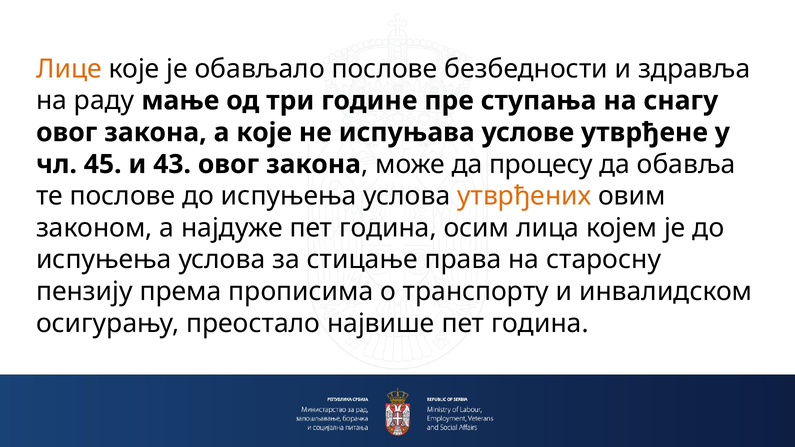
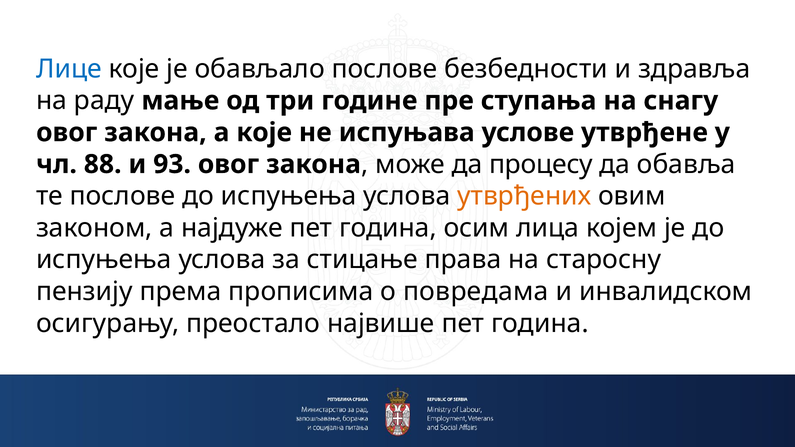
Лице colour: orange -> blue
45: 45 -> 88
43: 43 -> 93
транспорту: транспорту -> повредама
